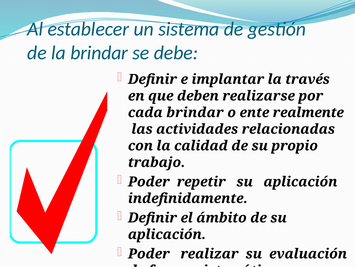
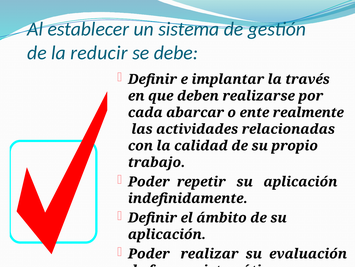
la brindar: brindar -> reducir
cada brindar: brindar -> abarcar
